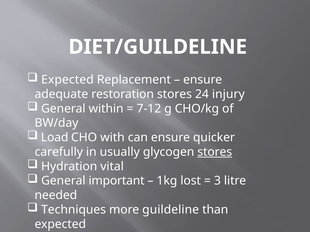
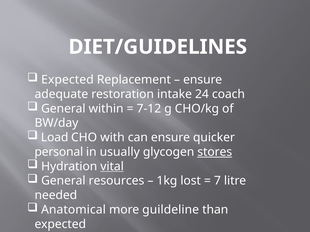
DIET/GUILDELINE: DIET/GUILDELINE -> DIET/GUIDELINES
restoration stores: stores -> intake
injury: injury -> coach
carefully: carefully -> personal
vital underline: none -> present
important: important -> resources
3: 3 -> 7
Techniques: Techniques -> Anatomical
